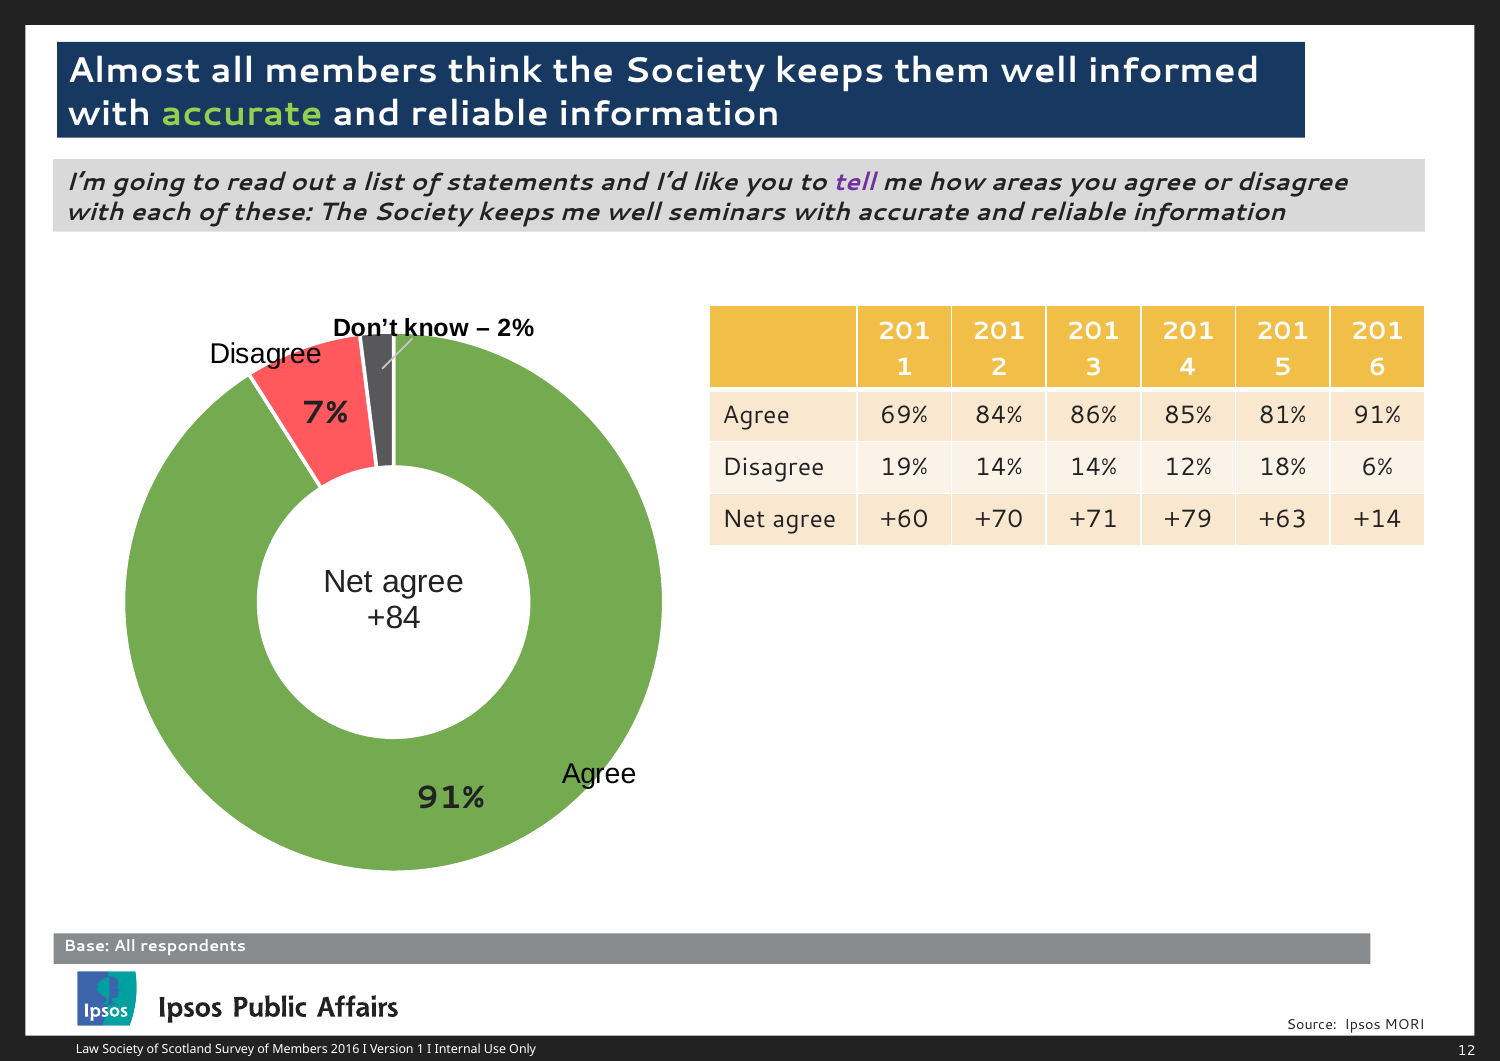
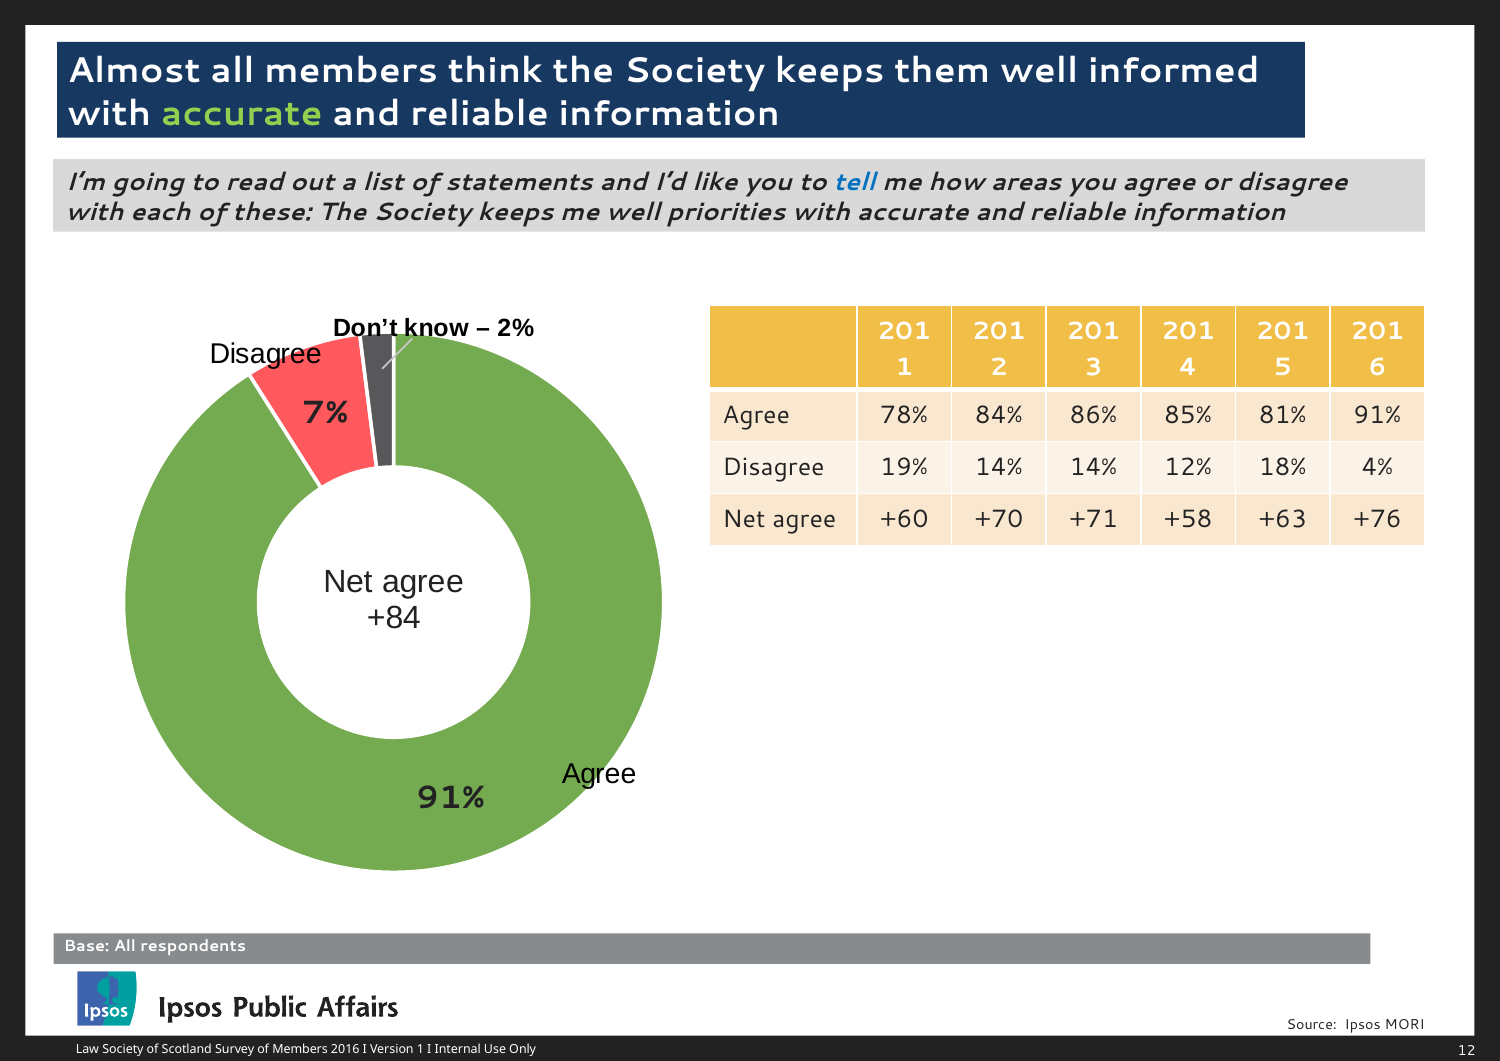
tell colour: purple -> blue
seminars: seminars -> priorities
69%: 69% -> 78%
6%: 6% -> 4%
+79: +79 -> +58
+14: +14 -> +76
